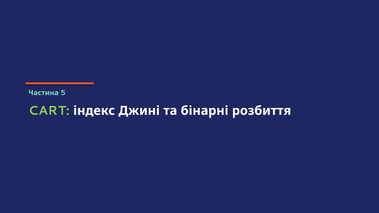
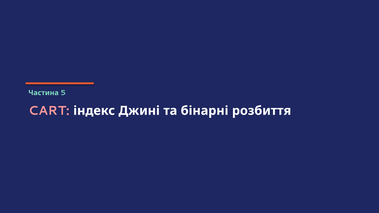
CART colour: light green -> pink
